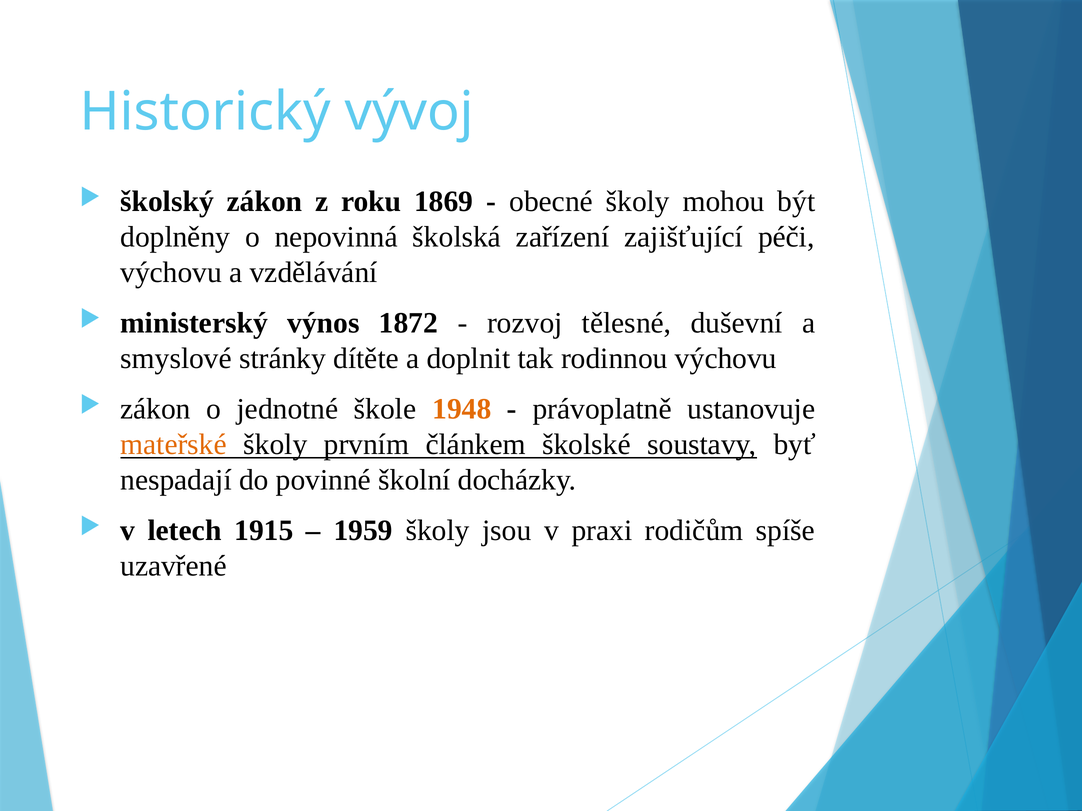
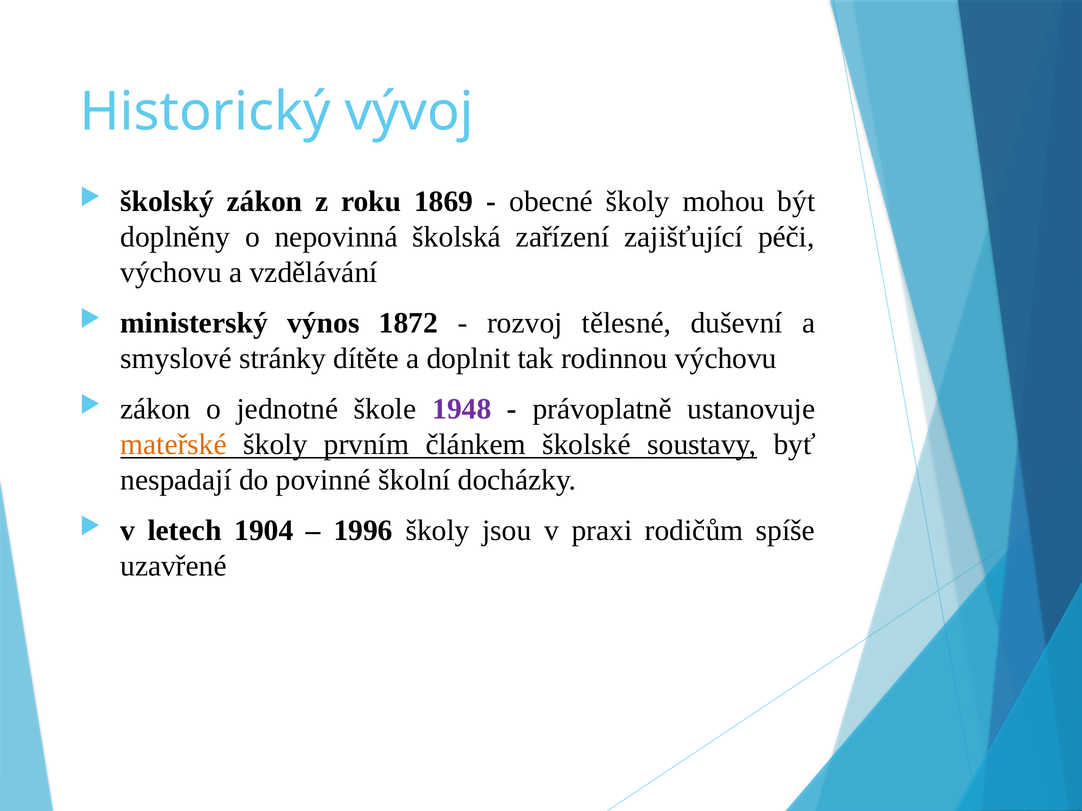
1948 colour: orange -> purple
1915: 1915 -> 1904
1959: 1959 -> 1996
